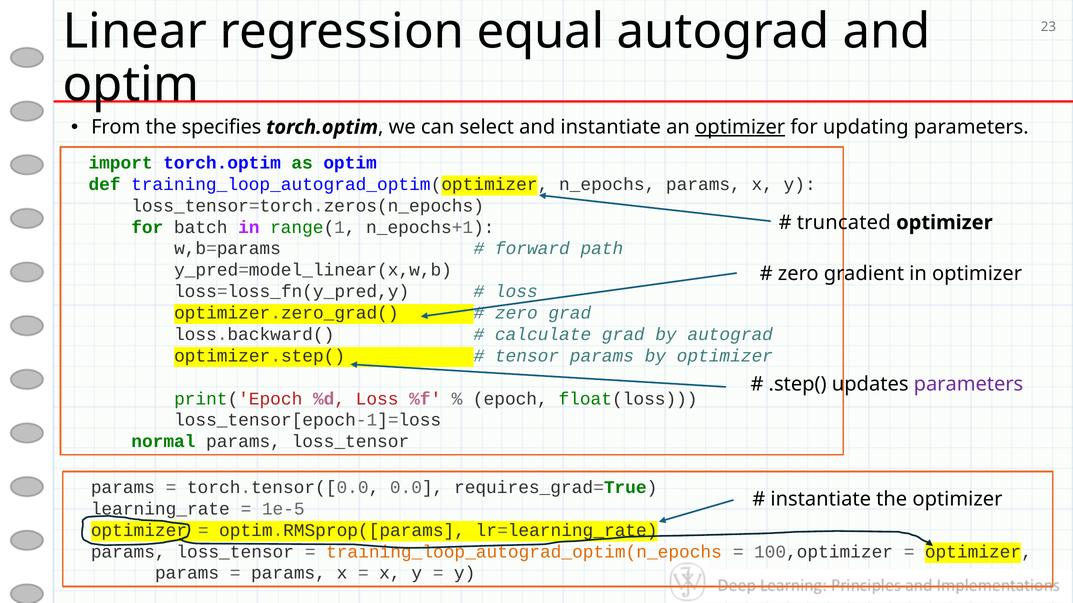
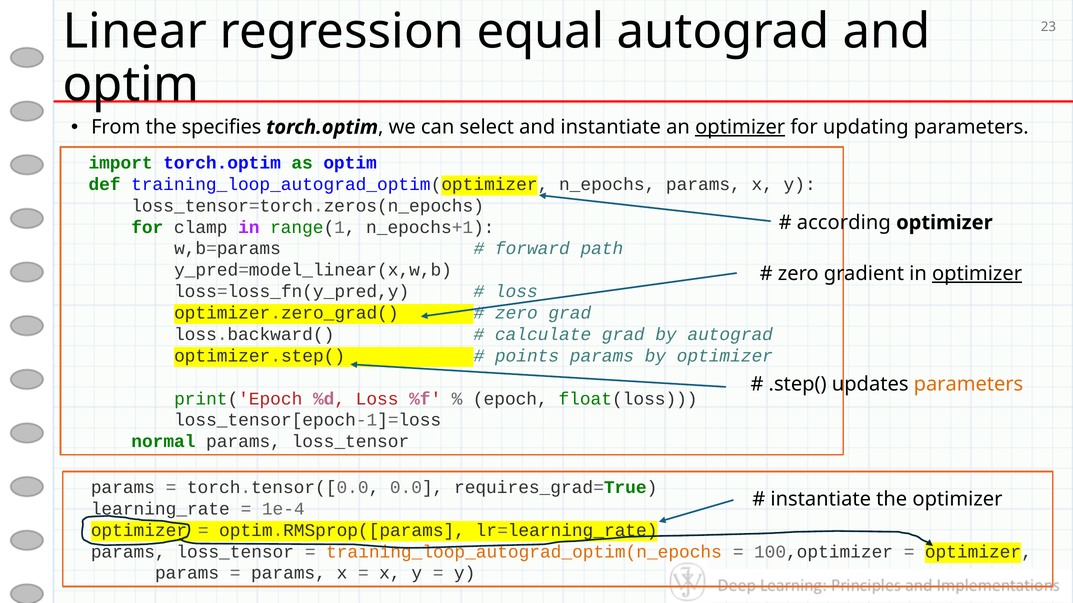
truncated: truncated -> according
batch: batch -> clamp
optimizer at (977, 274) underline: none -> present
tensor: tensor -> points
parameters at (968, 385) colour: purple -> orange
1e-5: 1e-5 -> 1e-4
